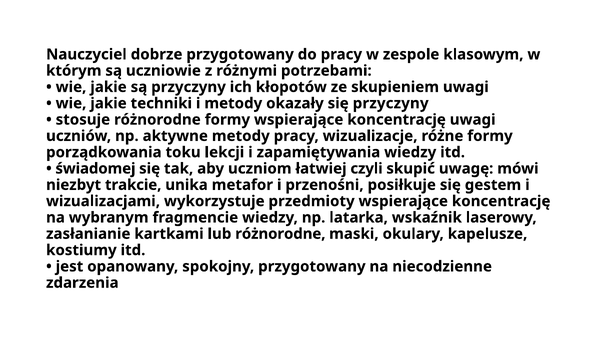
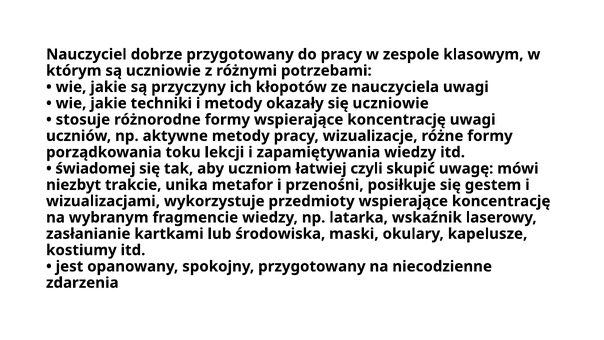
skupieniem: skupieniem -> nauczyciela
się przyczyny: przyczyny -> uczniowie
lub różnorodne: różnorodne -> środowiska
